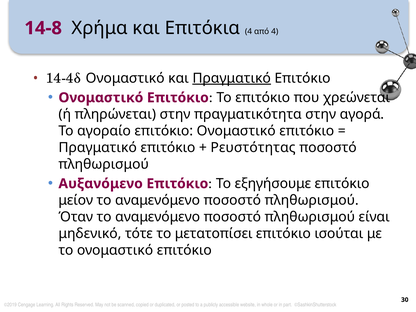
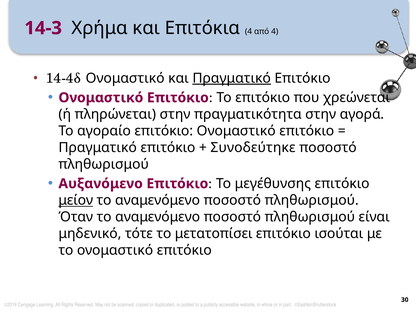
14-8: 14-8 -> 14-3
Ρευστότητας: Ρευστότητας -> Συνοδεύτηκε
εξηγήσουμε: εξηγήσουμε -> μεγέθυνσης
μείον underline: none -> present
